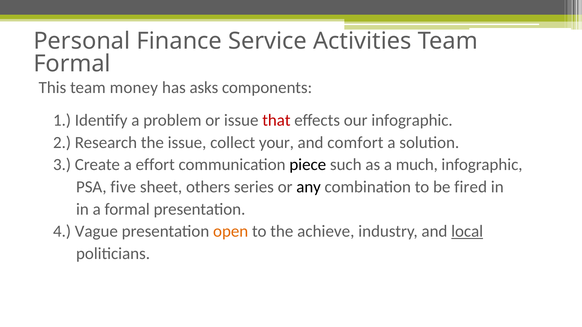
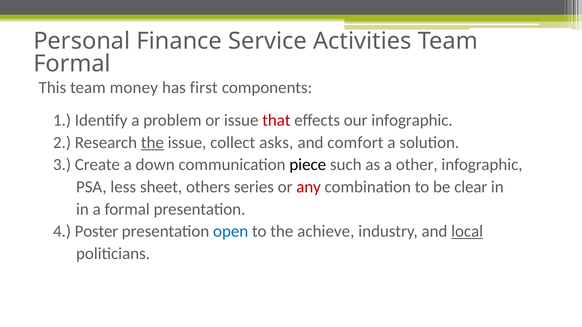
asks: asks -> first
the at (152, 143) underline: none -> present
your: your -> asks
effort: effort -> down
much: much -> other
five: five -> less
any colour: black -> red
fired: fired -> clear
Vague: Vague -> Poster
open colour: orange -> blue
